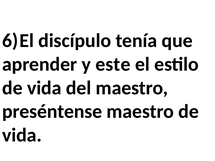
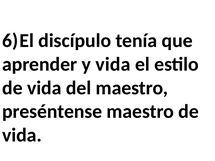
y este: este -> vida
